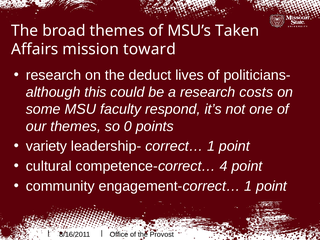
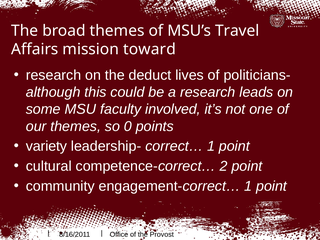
Taken: Taken -> Travel
costs: costs -> leads
respond: respond -> involved
4: 4 -> 2
